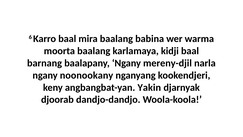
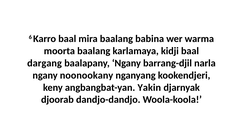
barnang: barnang -> dargang
mereny-djil: mereny-djil -> barrang-djil
